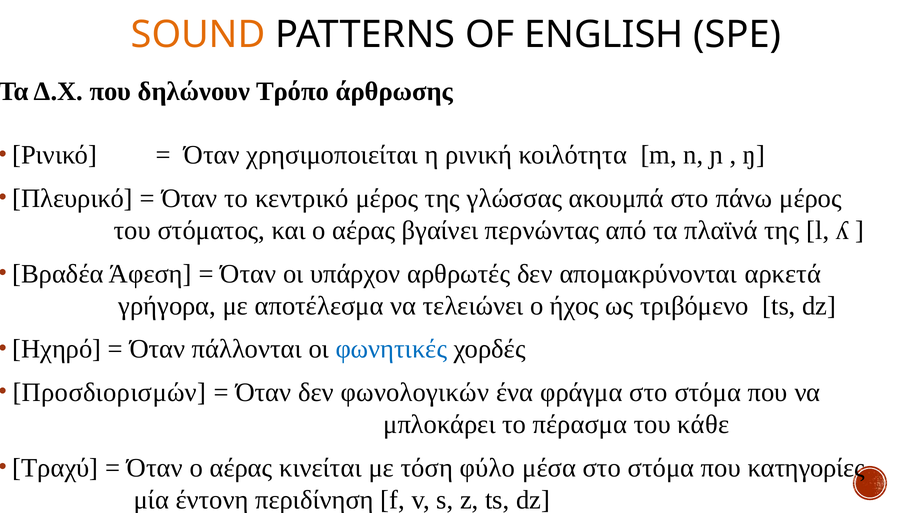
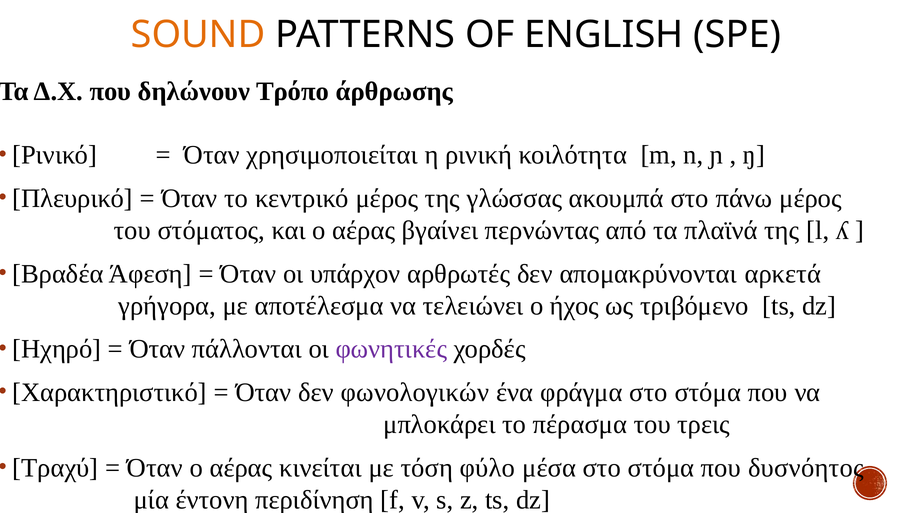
φωνητικές colour: blue -> purple
Προσδιορισμών: Προσδιορισμών -> Χαρακτηριστικό
κάθε: κάθε -> τρεις
κατηγορίες: κατηγορίες -> δυσνόητος
